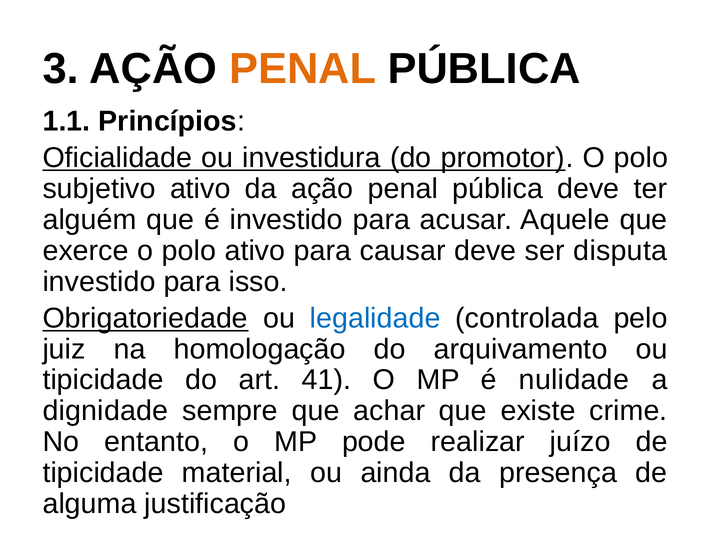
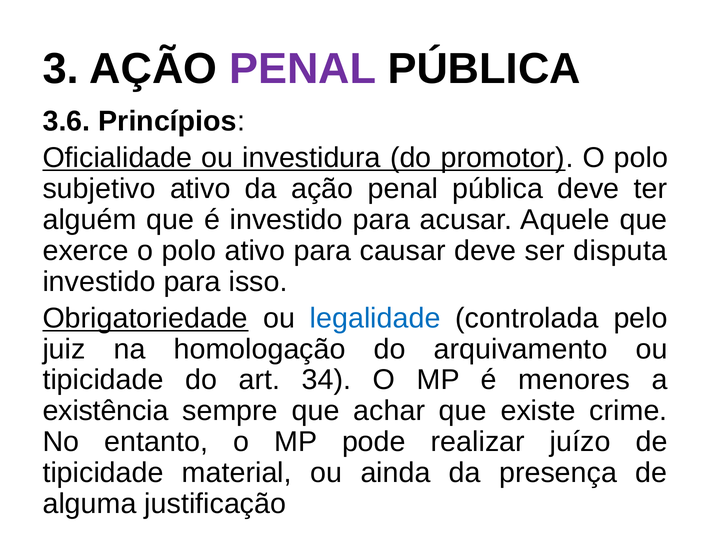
PENAL at (303, 69) colour: orange -> purple
1.1: 1.1 -> 3.6
41: 41 -> 34
nulidade: nulidade -> menores
dignidade: dignidade -> existência
